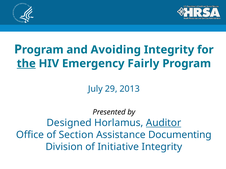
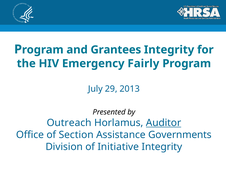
Avoiding: Avoiding -> Grantees
the underline: present -> none
Designed: Designed -> Outreach
Documenting: Documenting -> Governments
